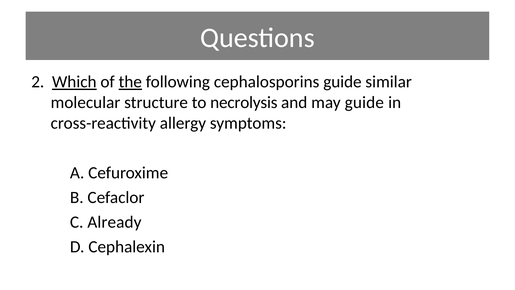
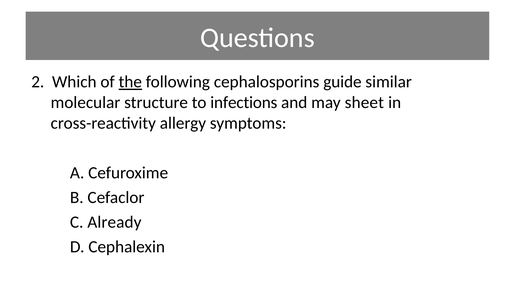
Which underline: present -> none
necrolysis: necrolysis -> infections
may guide: guide -> sheet
